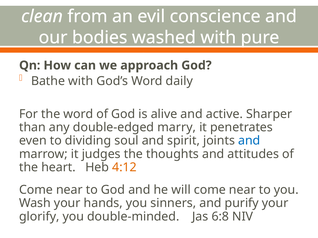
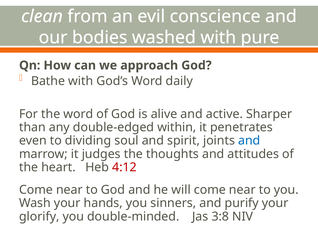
marry: marry -> within
4:12 colour: orange -> red
6:8: 6:8 -> 3:8
